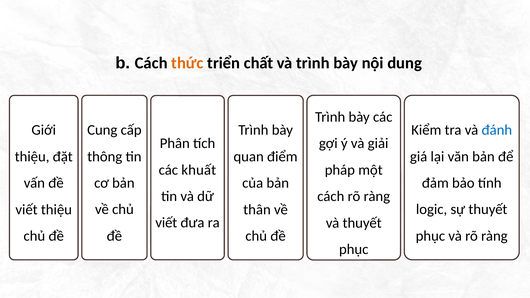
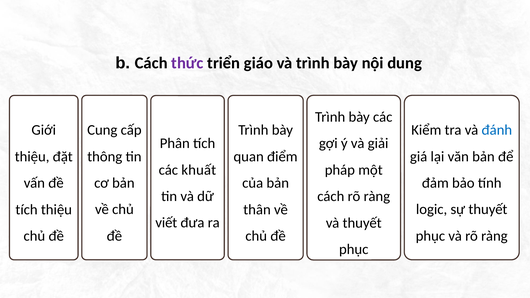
thức colour: orange -> purple
chất: chất -> giáo
viết at (27, 210): viết -> tích
